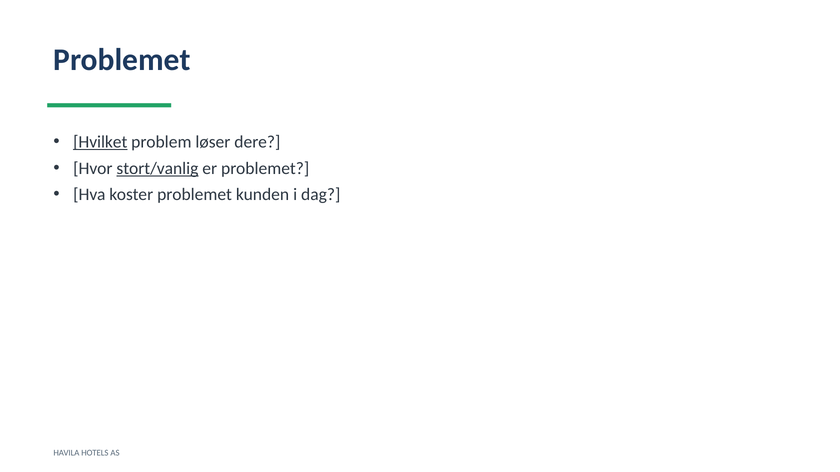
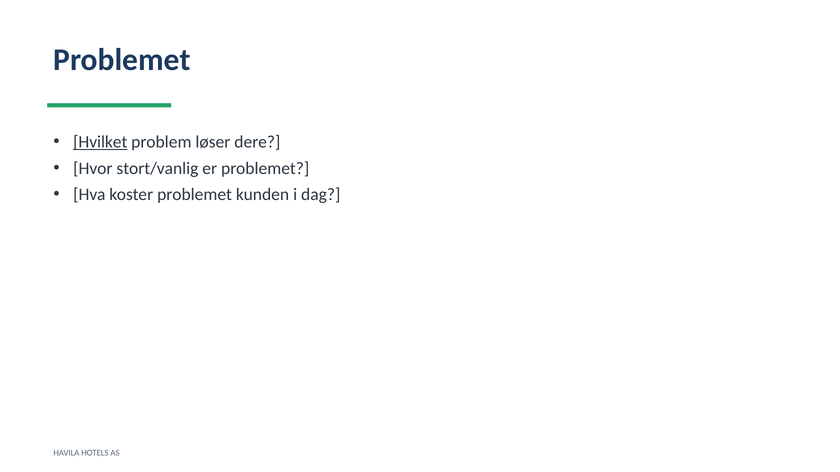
stort/vanlig underline: present -> none
